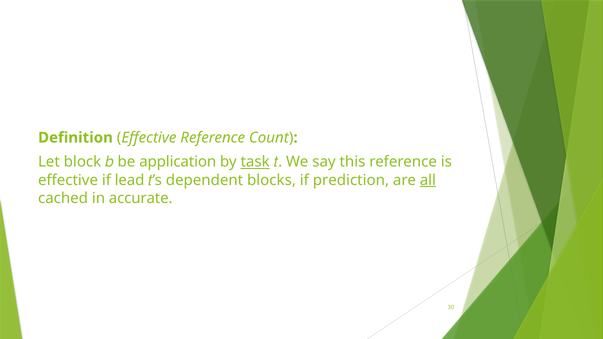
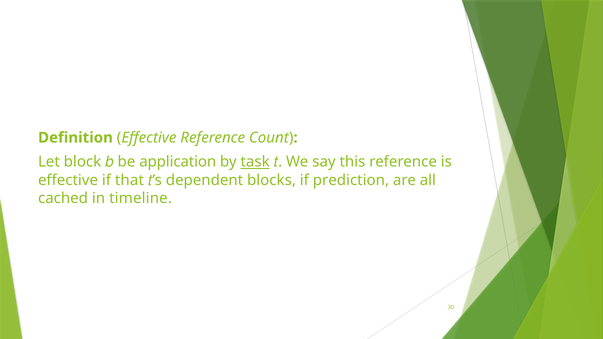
lead: lead -> that
all underline: present -> none
accurate: accurate -> timeline
